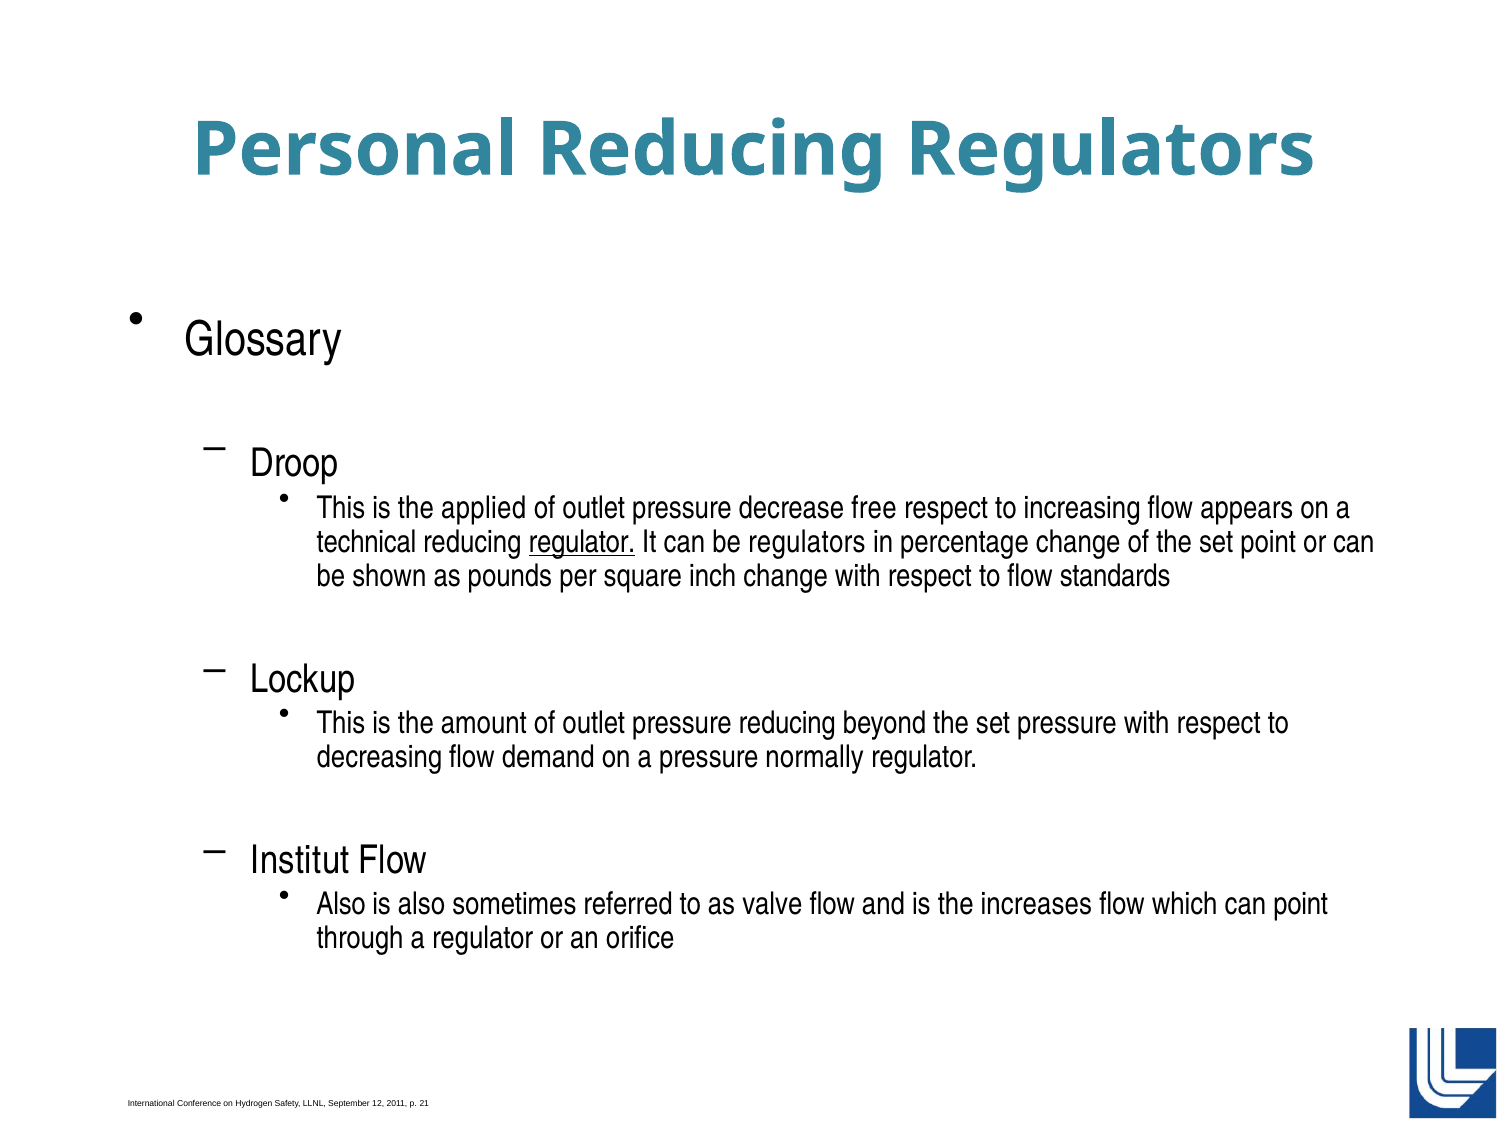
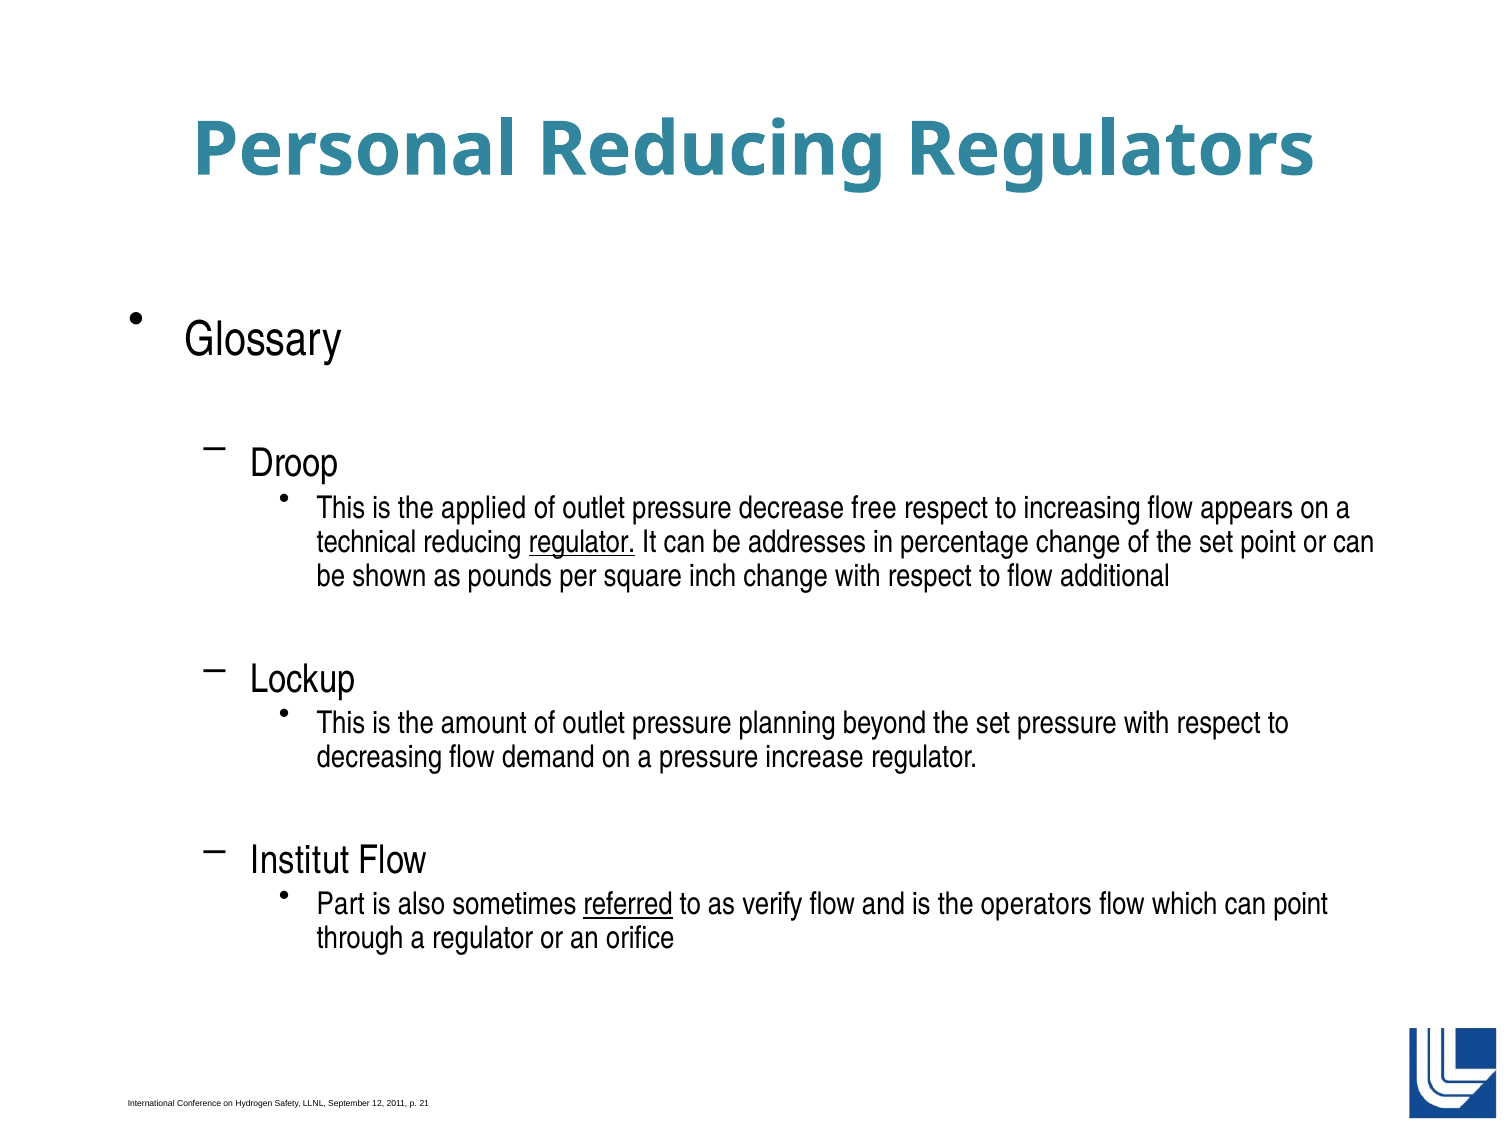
be regulators: regulators -> addresses
standards: standards -> additional
pressure reducing: reducing -> planning
normally: normally -> increase
Also at (341, 905): Also -> Part
referred underline: none -> present
valve: valve -> verify
increases: increases -> operators
